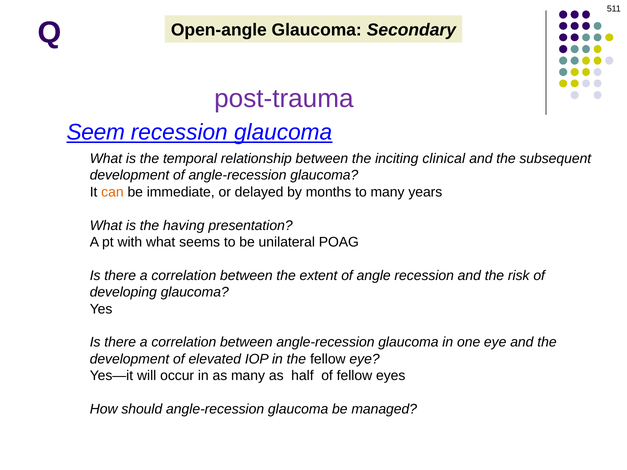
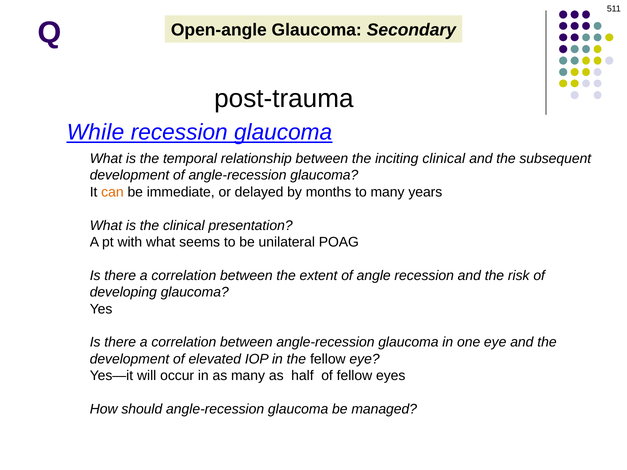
post-trauma colour: purple -> black
Seem: Seem -> While
the having: having -> clinical
